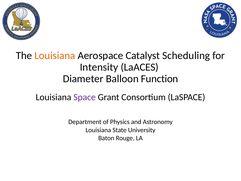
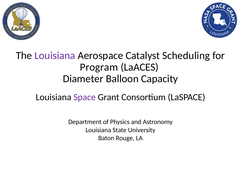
Louisiana at (55, 56) colour: orange -> purple
Intensity: Intensity -> Program
Function: Function -> Capacity
